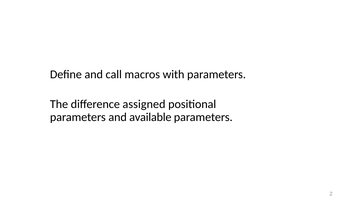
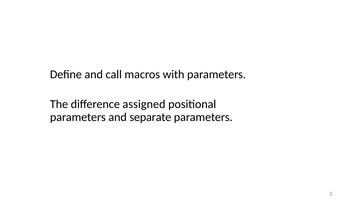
available: available -> separate
